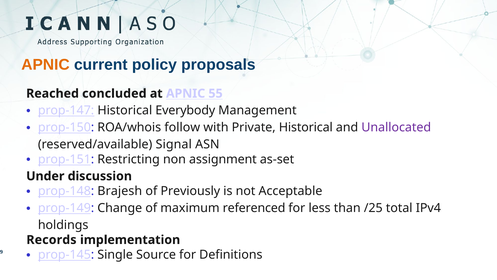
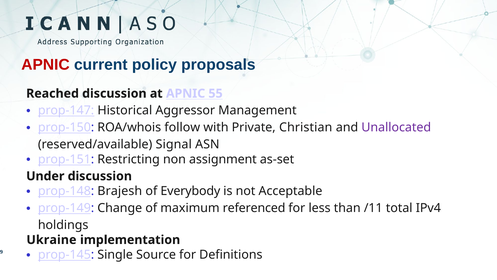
APNIC at (45, 65) colour: orange -> red
Reached concluded: concluded -> discussion
Everybody: Everybody -> Aggressor
Private Historical: Historical -> Christian
Previously: Previously -> Everybody
/25: /25 -> /11
Records: Records -> Ukraine
